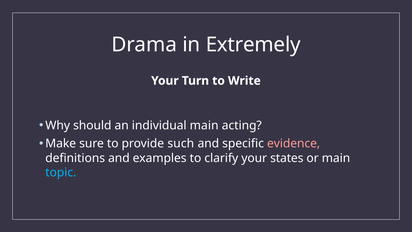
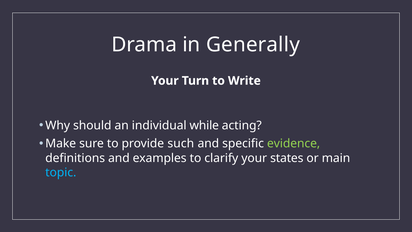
Extremely: Extremely -> Generally
individual main: main -> while
evidence colour: pink -> light green
